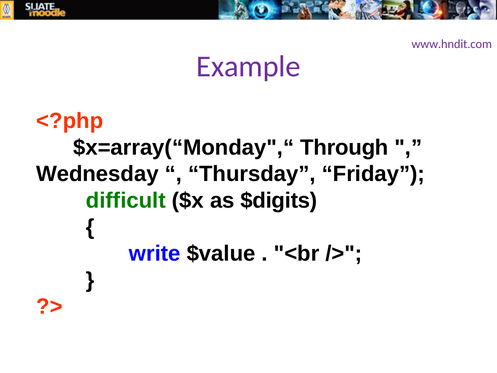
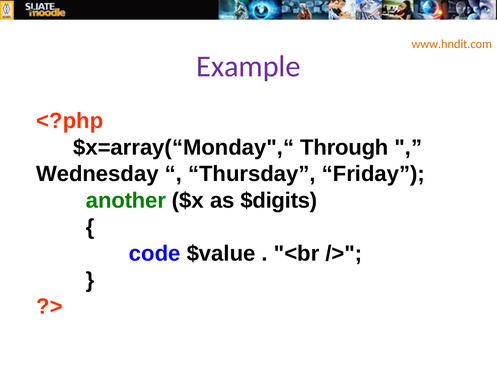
www.hndit.com colour: purple -> orange
difficult: difficult -> another
write: write -> code
